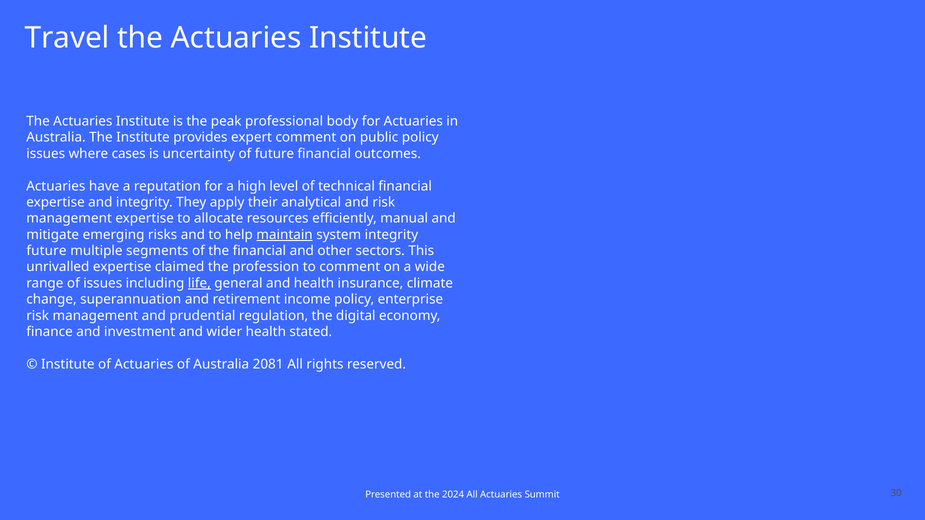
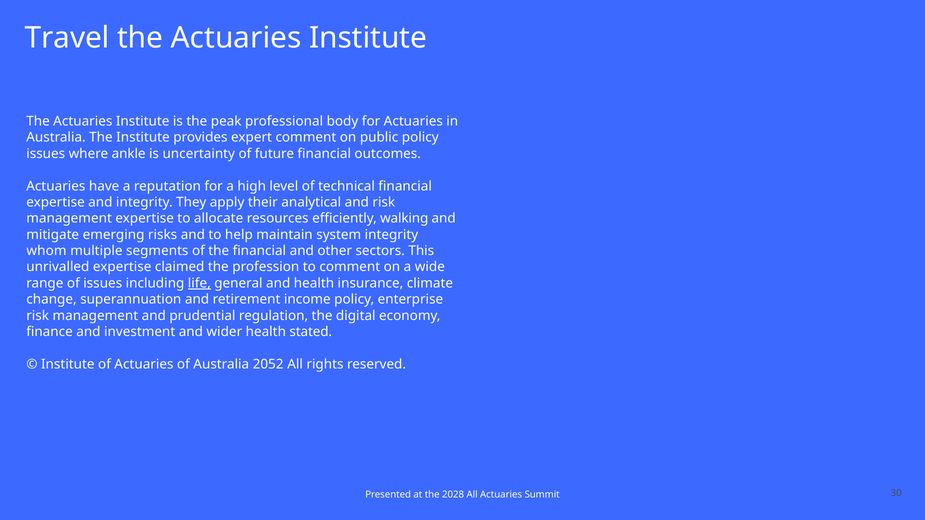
cases: cases -> ankle
manual: manual -> walking
maintain underline: present -> none
future at (46, 251): future -> whom
2081: 2081 -> 2052
2024: 2024 -> 2028
